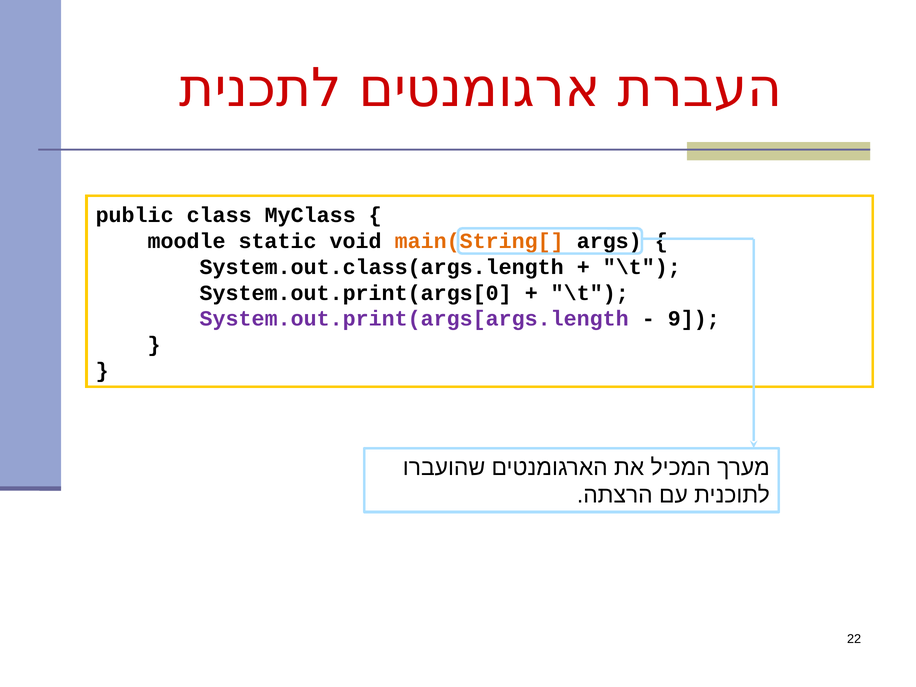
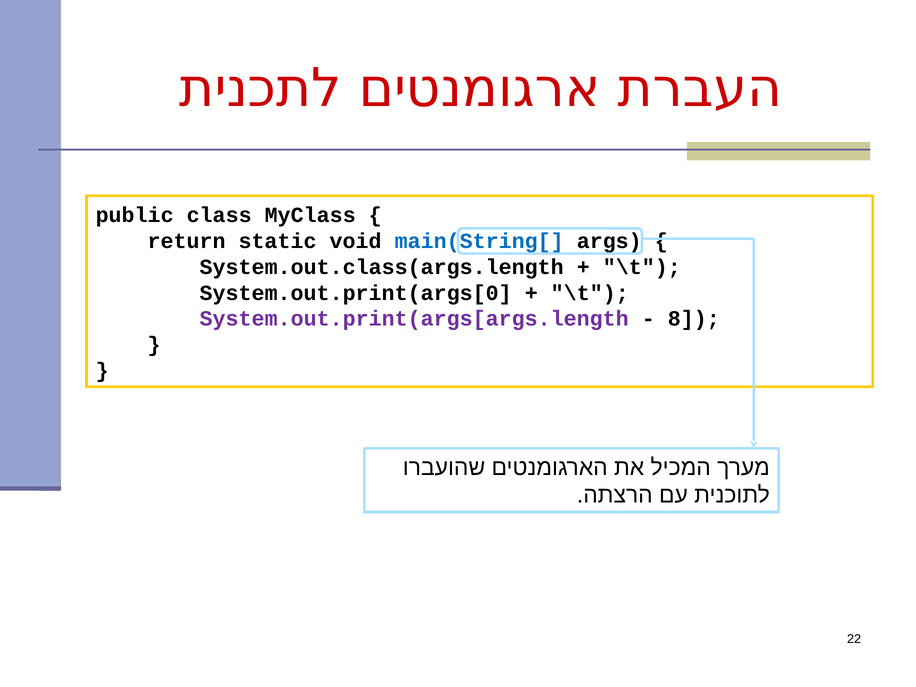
moodle: moodle -> return
main(String[ colour: orange -> blue
9: 9 -> 8
